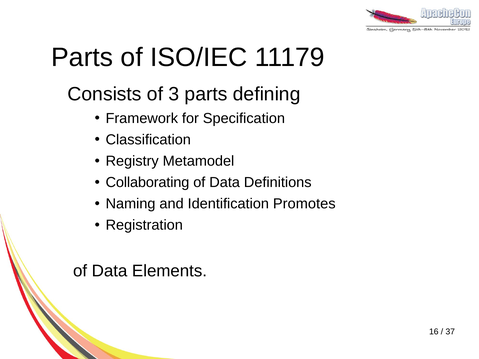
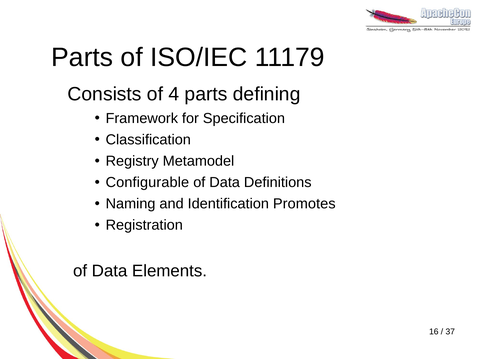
3: 3 -> 4
Collaborating: Collaborating -> Configurable
